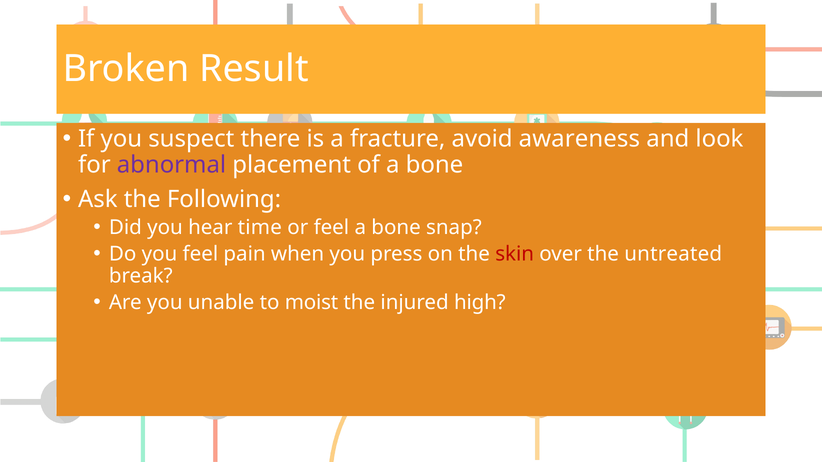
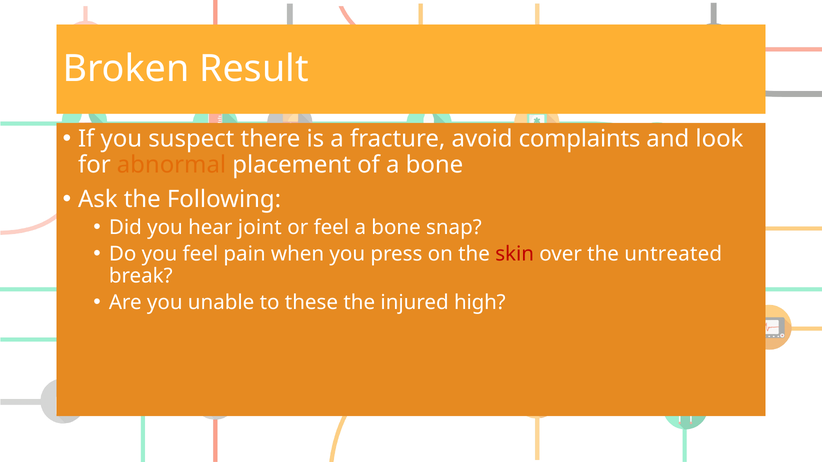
awareness: awareness -> complaints
abnormal colour: purple -> orange
time: time -> joint
moist: moist -> these
